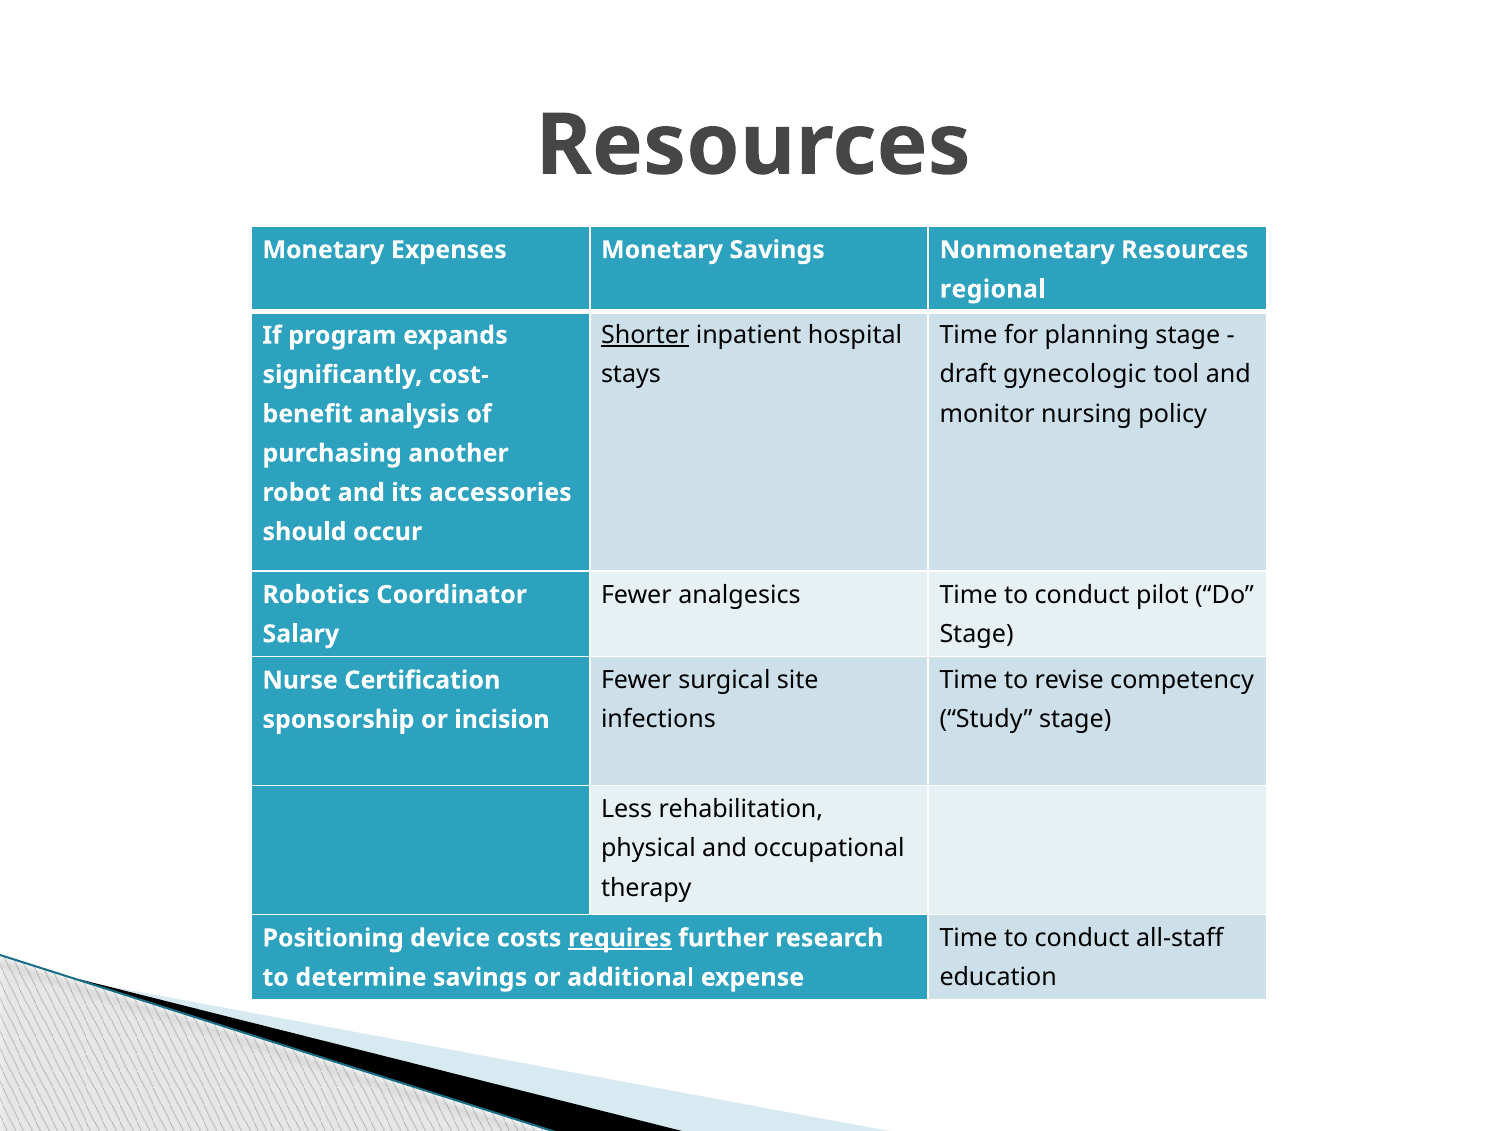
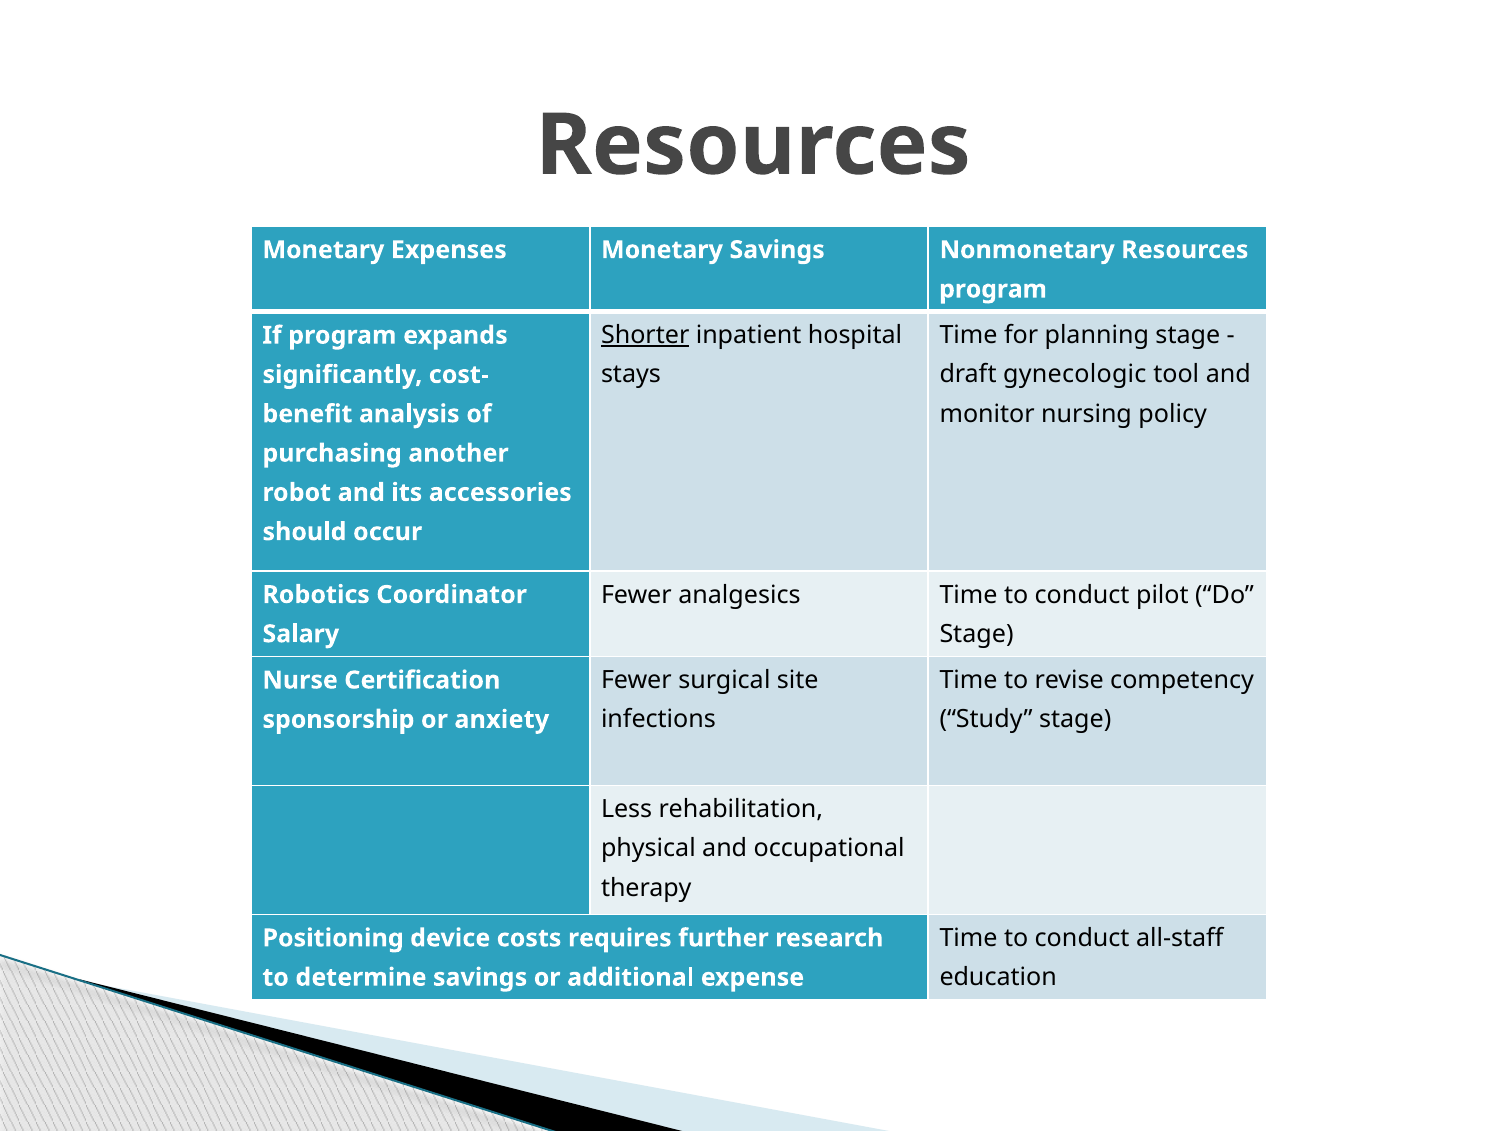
regional at (993, 289): regional -> program
incision: incision -> anxiety
requires underline: present -> none
